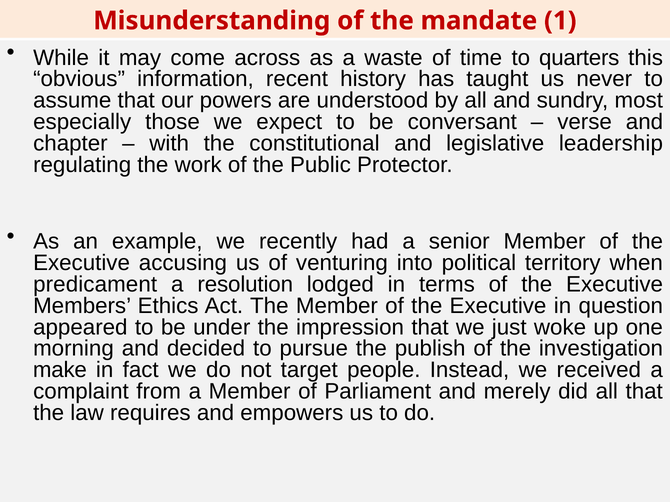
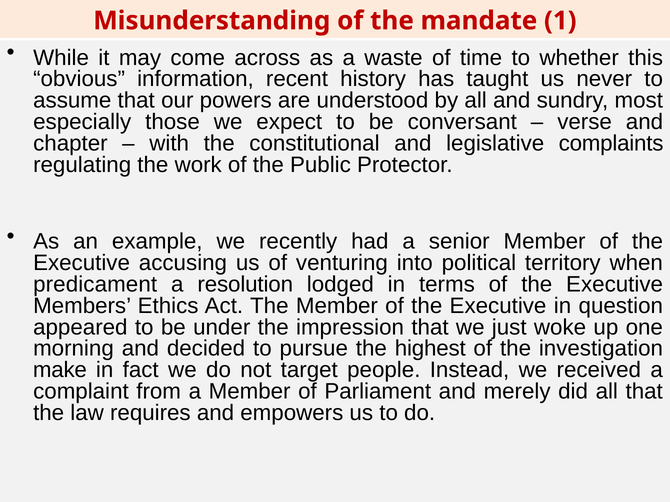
quarters: quarters -> whether
leadership: leadership -> complaints
publish: publish -> highest
